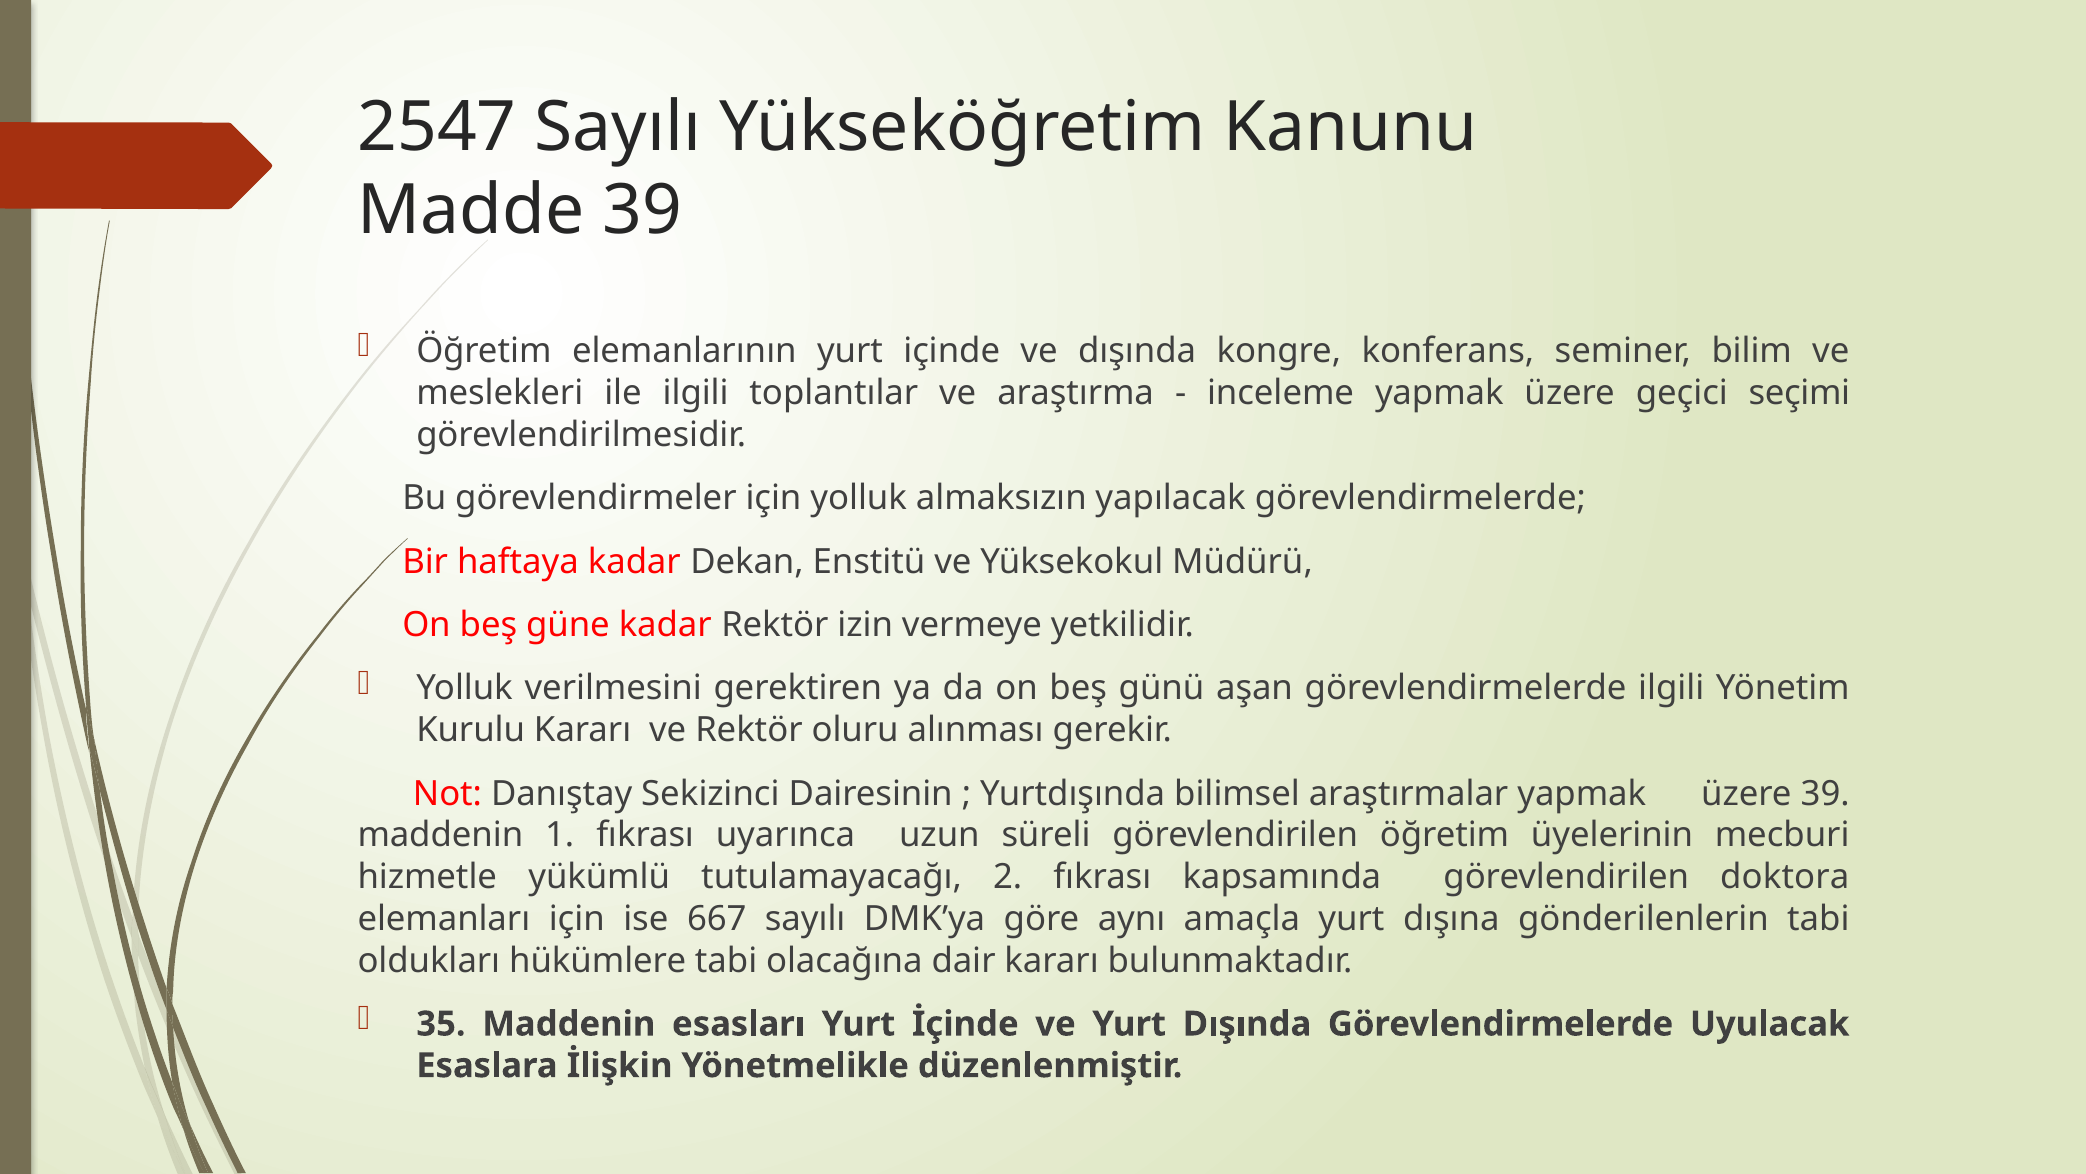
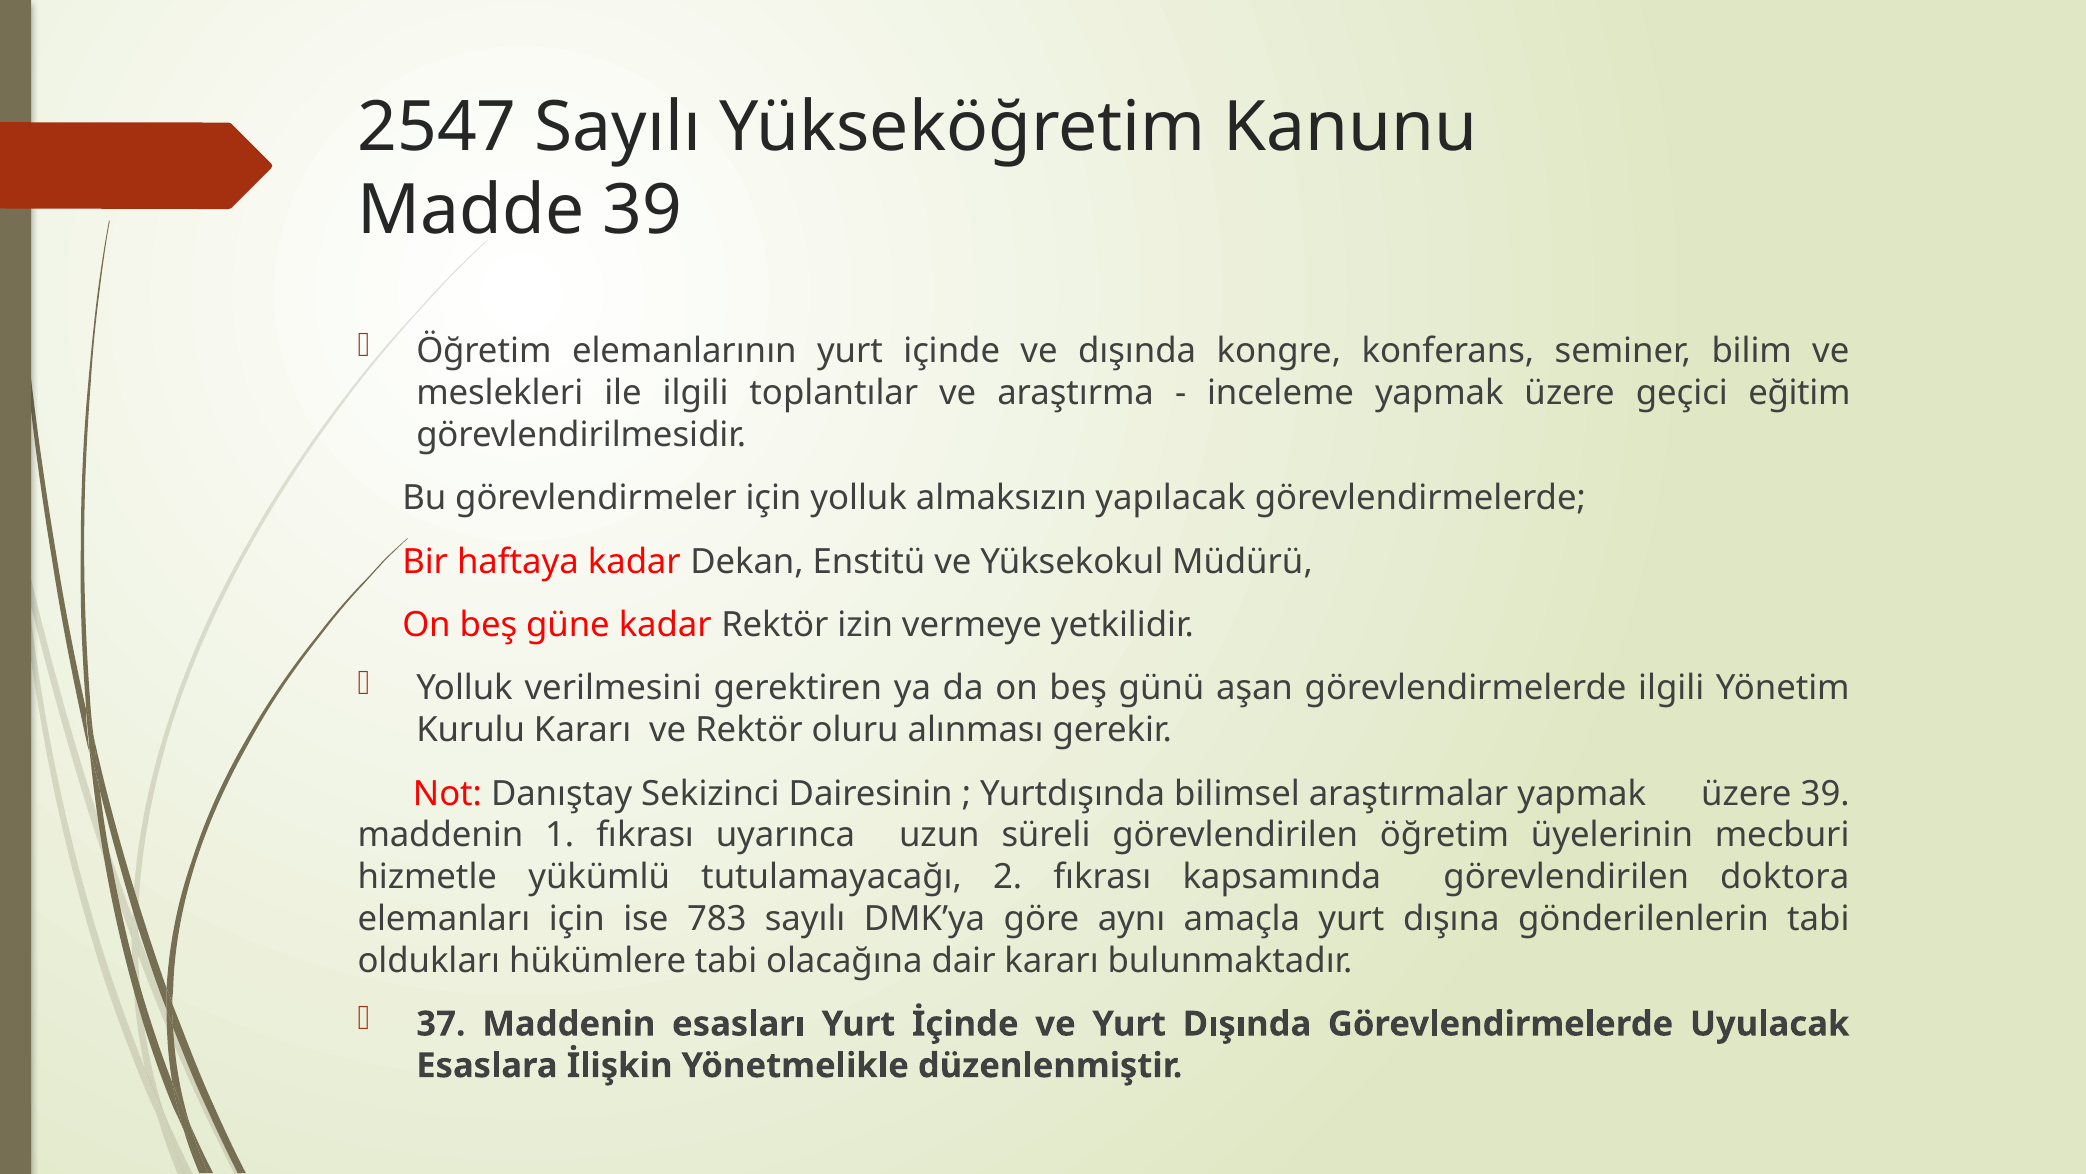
seçimi: seçimi -> eğitim
667: 667 -> 783
35: 35 -> 37
